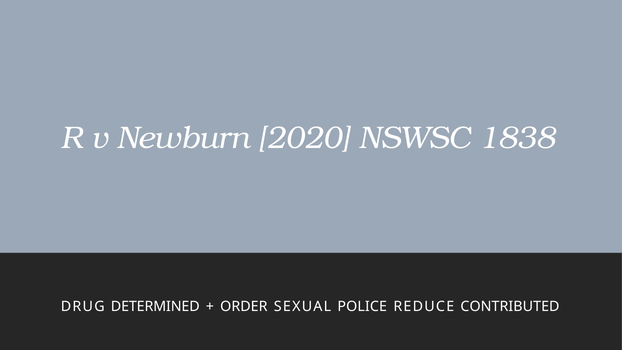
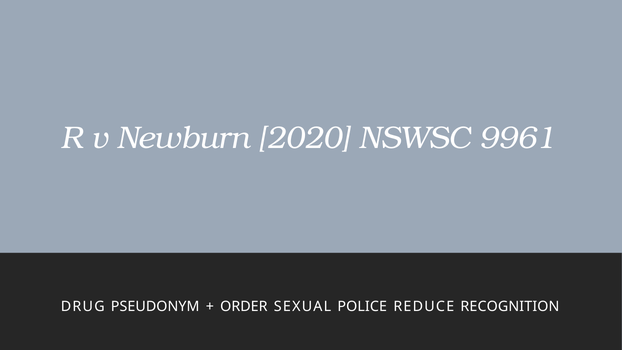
1838: 1838 -> 9961
DETERMINED: DETERMINED -> PSEUDONYM
CONTRIBUTED: CONTRIBUTED -> RECOGNITION
